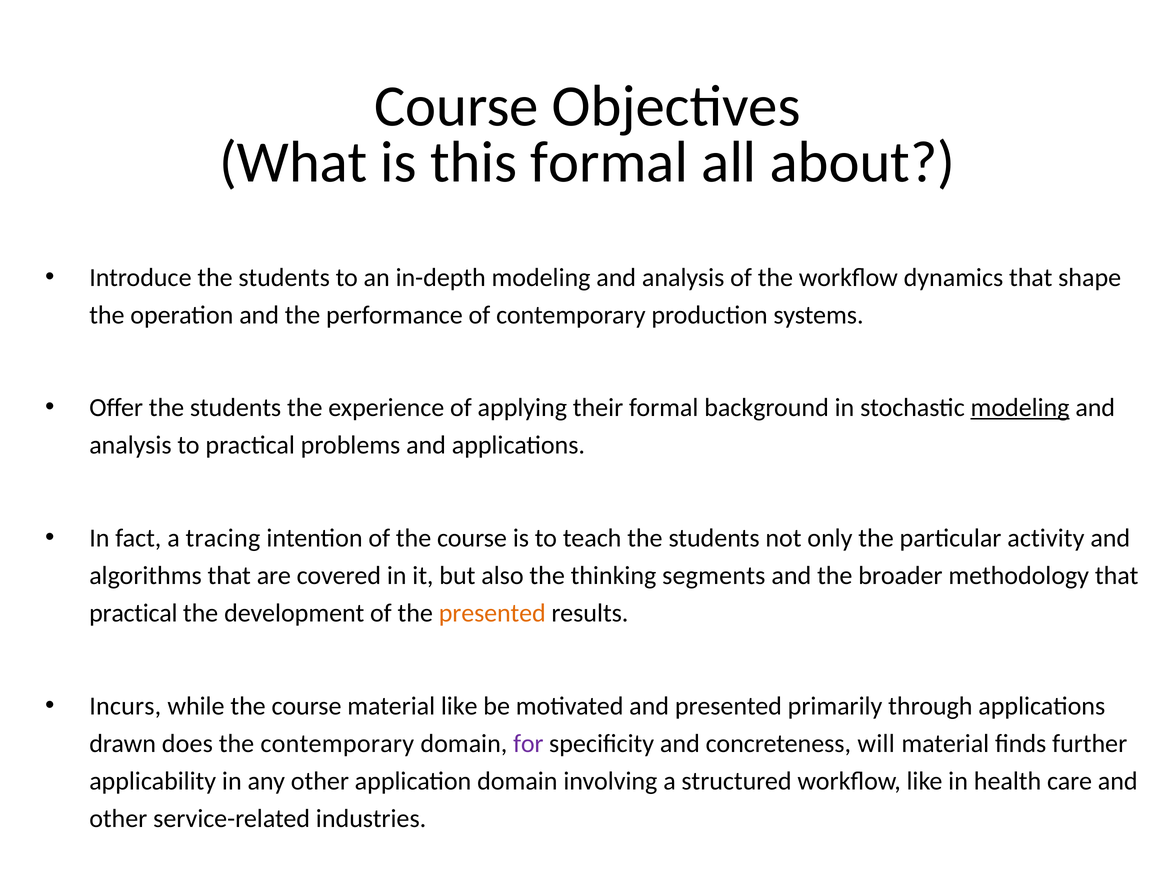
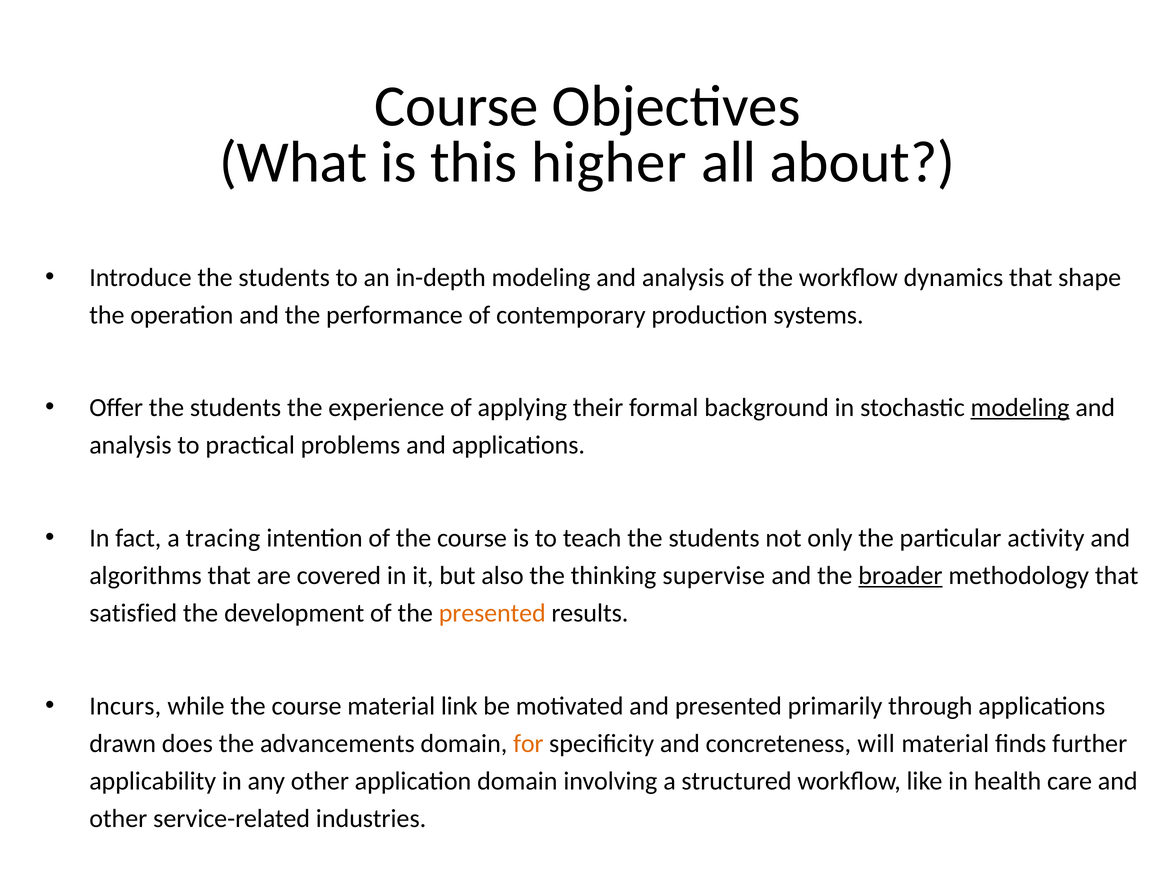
this formal: formal -> higher
segments: segments -> supervise
broader underline: none -> present
practical at (133, 613): practical -> satisfied
material like: like -> link
the contemporary: contemporary -> advancements
for colour: purple -> orange
